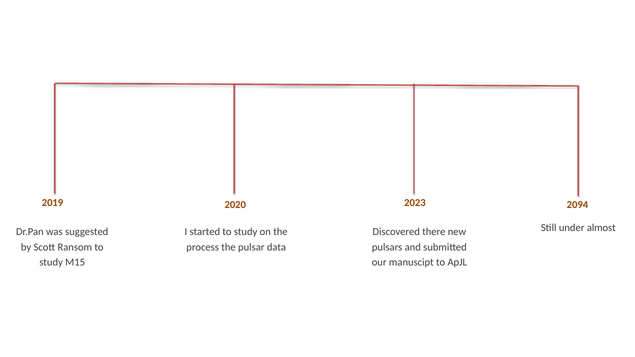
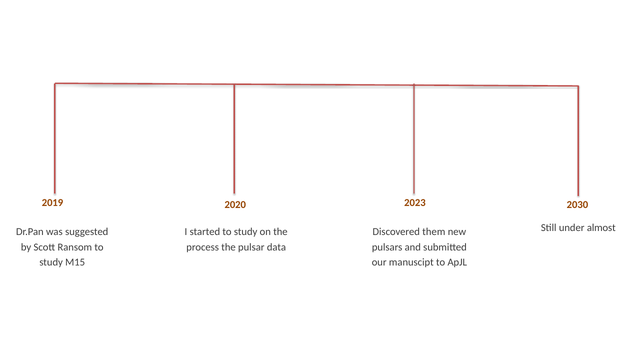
2094: 2094 -> 2030
there: there -> them
